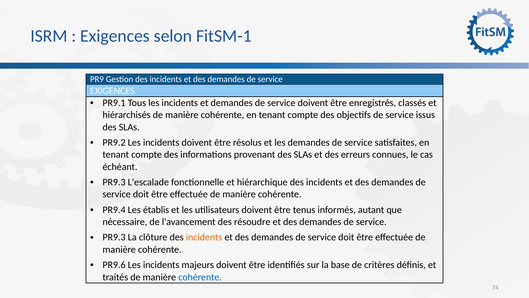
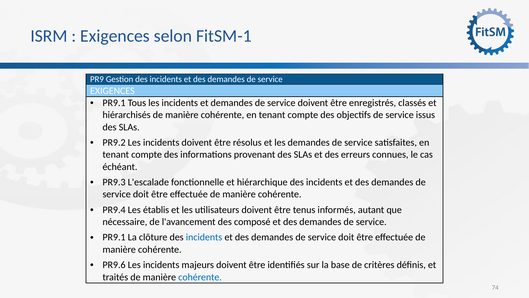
résoudre: résoudre -> composé
PR9.3 at (114, 237): PR9.3 -> PR9.1
incidents at (204, 237) colour: orange -> blue
